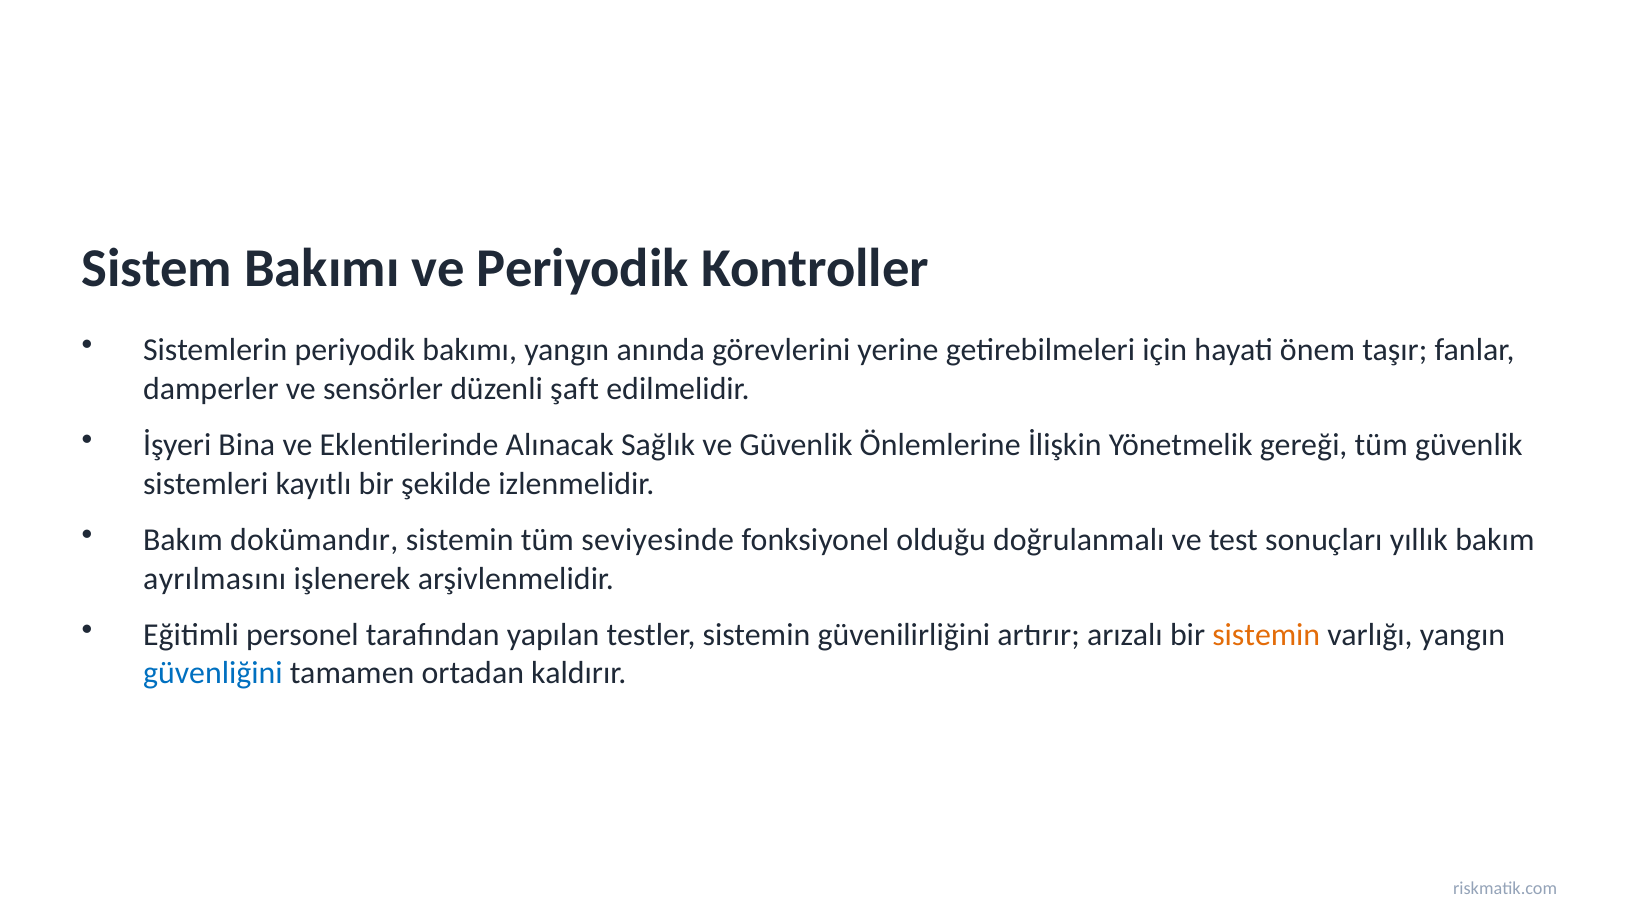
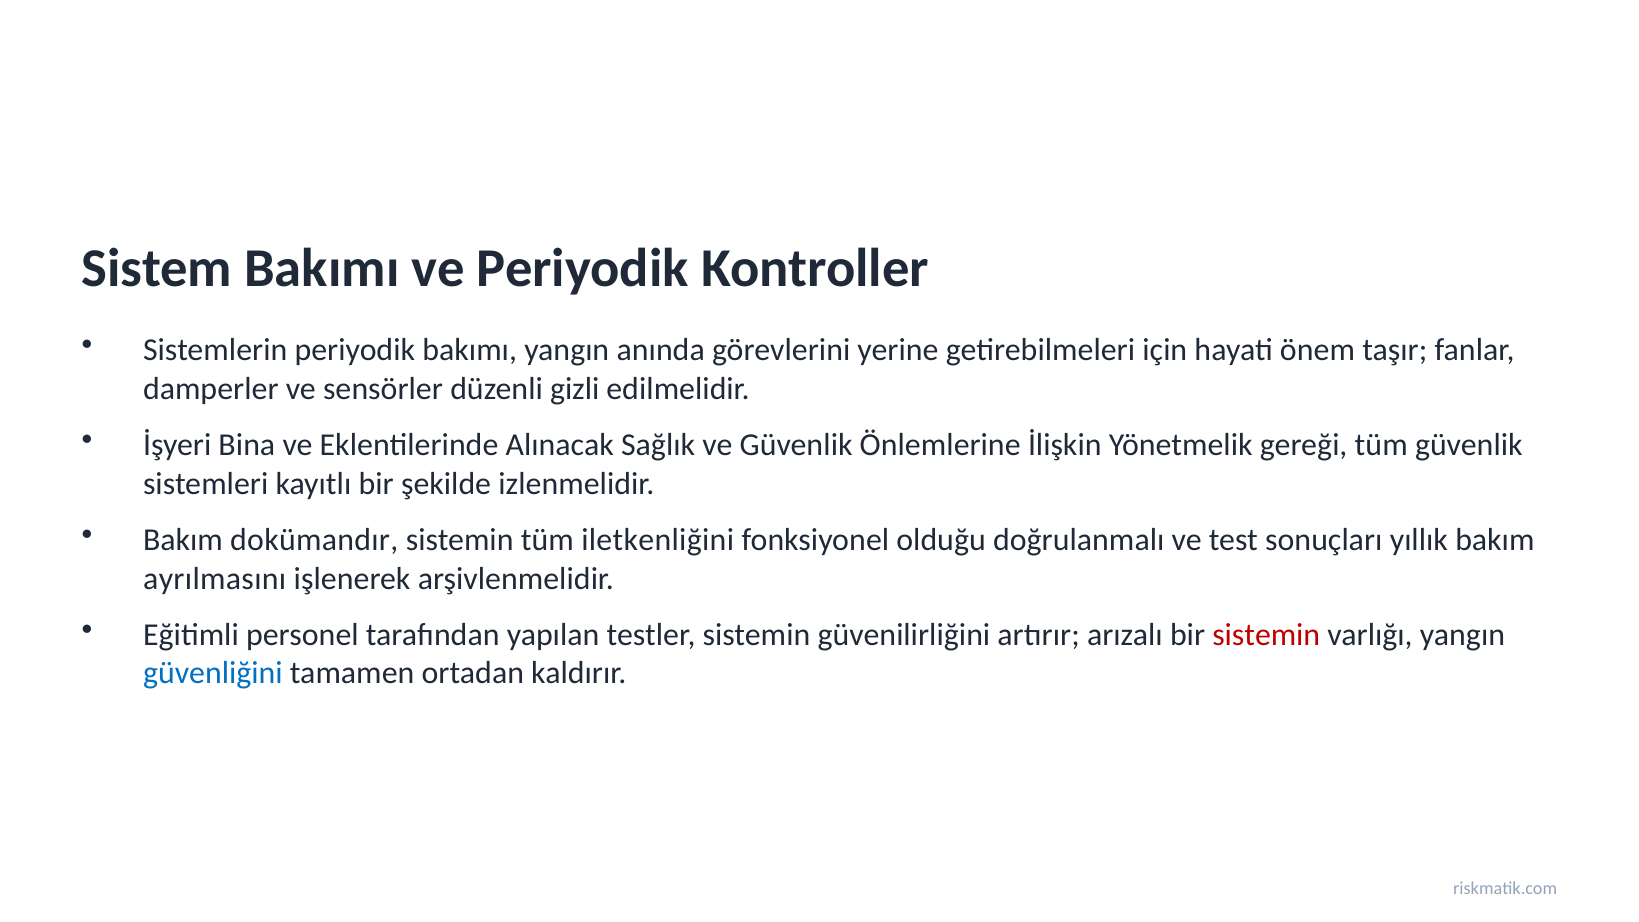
şaft: şaft -> gizli
seviyesinde: seviyesinde -> iletkenliğini
sistemin at (1266, 635) colour: orange -> red
